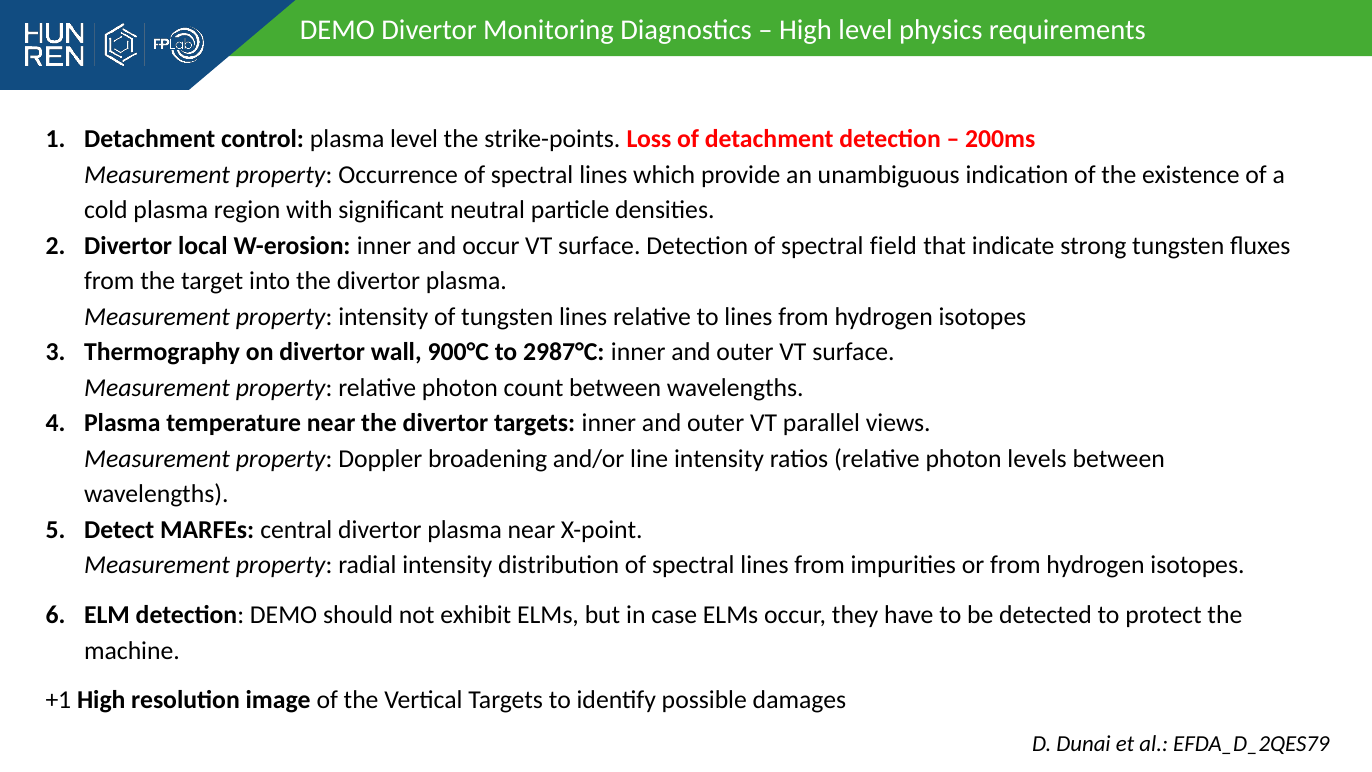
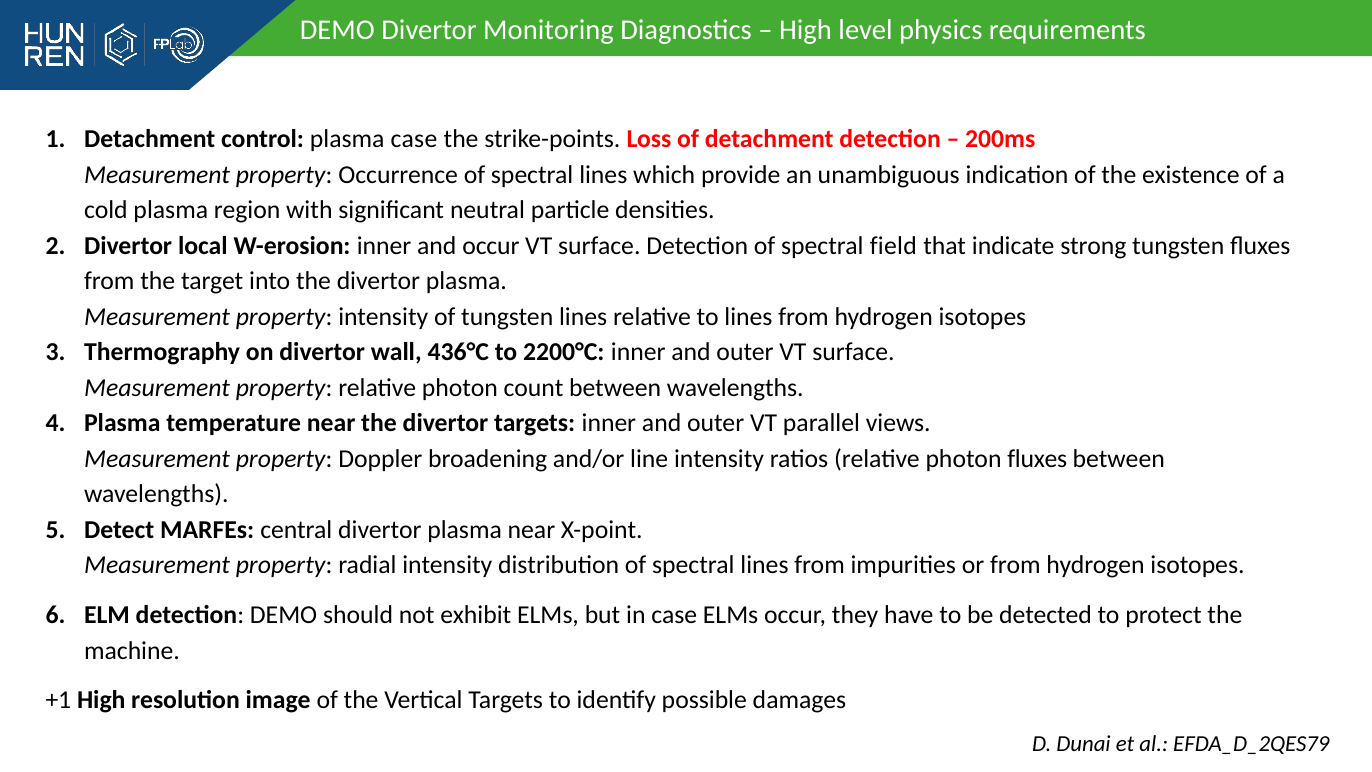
plasma level: level -> case
900°C: 900°C -> 436°C
2987°C: 2987°C -> 2200°C
photon levels: levels -> fluxes
